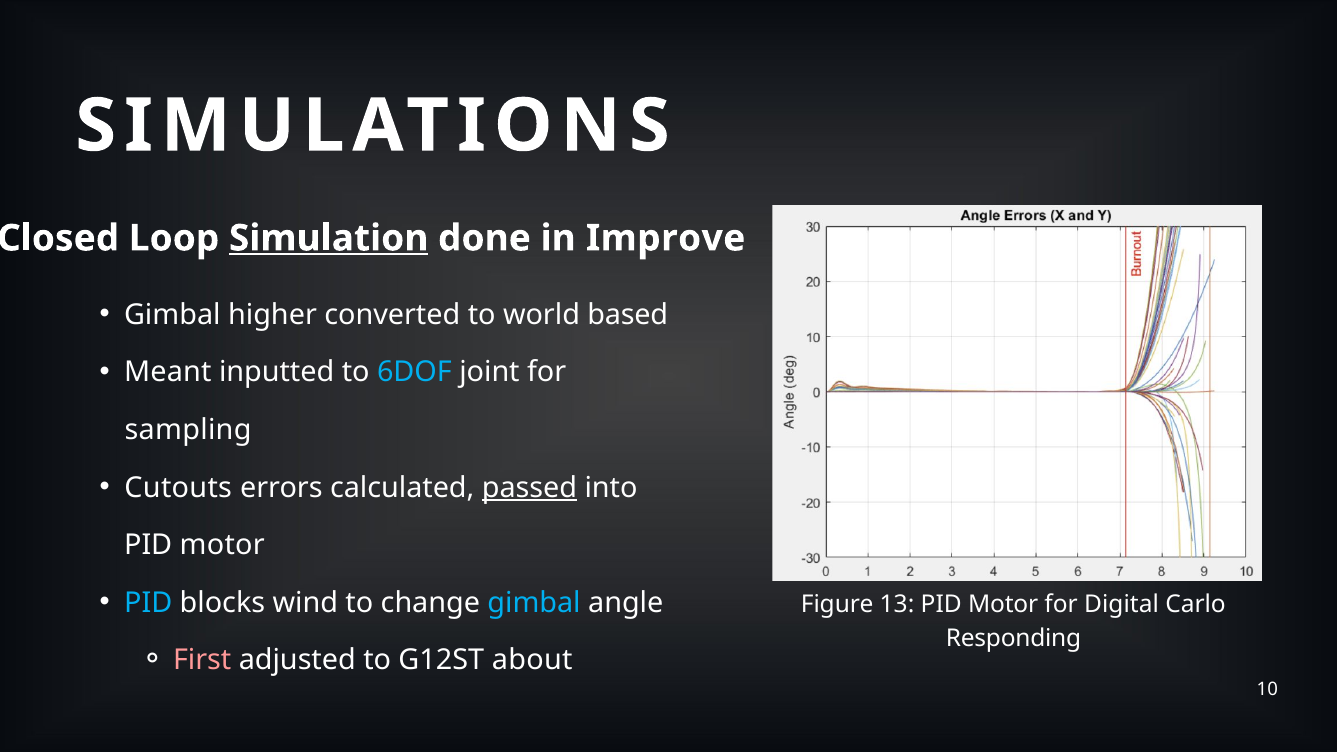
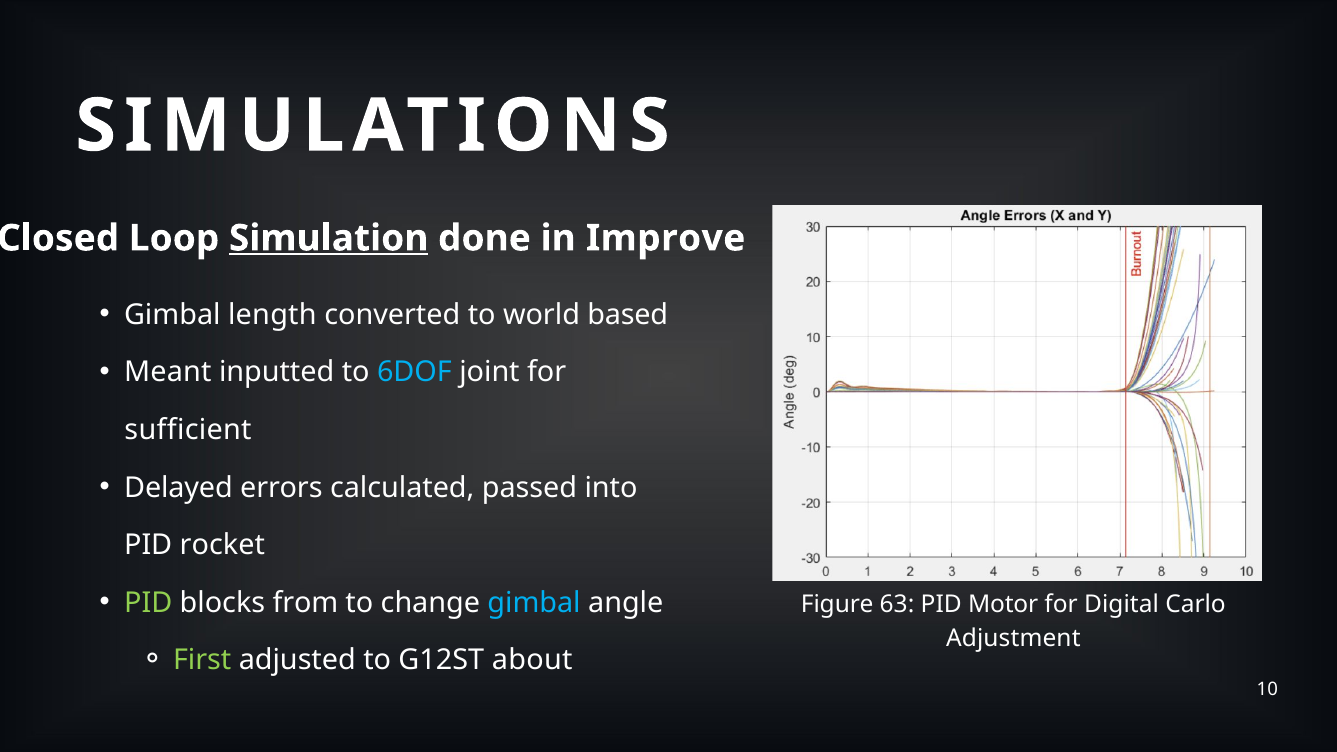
higher: higher -> length
sampling: sampling -> sufficient
Cutouts: Cutouts -> Delayed
passed underline: present -> none
motor at (222, 545): motor -> rocket
PID at (148, 603) colour: light blue -> light green
wind: wind -> from
13: 13 -> 63
Responding: Responding -> Adjustment
First colour: pink -> light green
